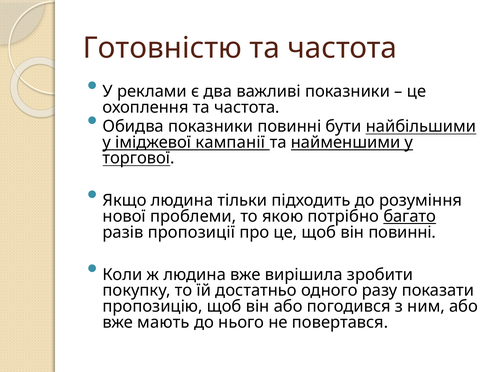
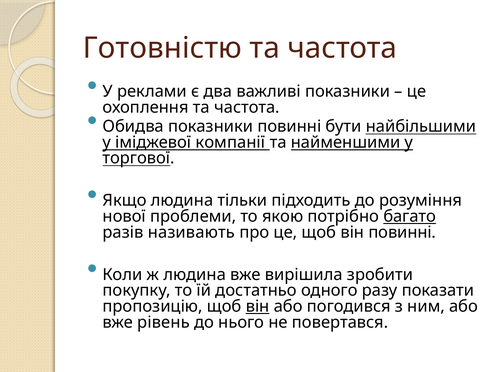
кампанії: кампанії -> компанії
пропозиції: пропозиції -> називають
він at (258, 306) underline: none -> present
мають: мають -> рівень
